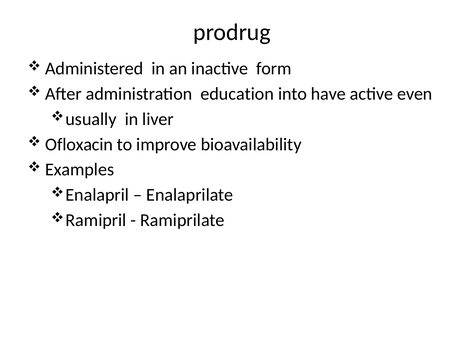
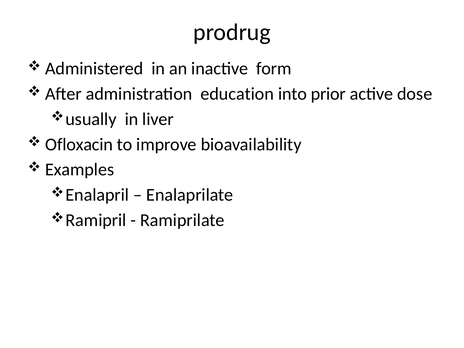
have: have -> prior
even: even -> dose
